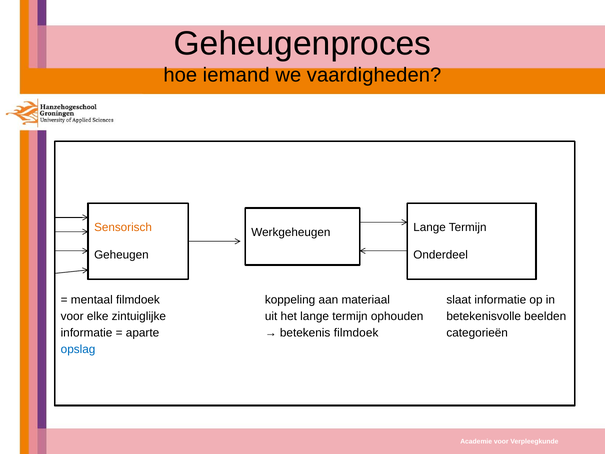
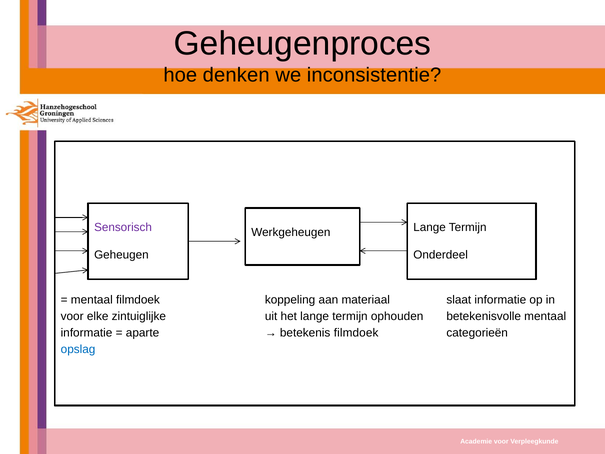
iemand: iemand -> denken
vaardigheden: vaardigheden -> inconsistentie
Sensorisch colour: orange -> purple
betekenisvolle beelden: beelden -> mentaal
